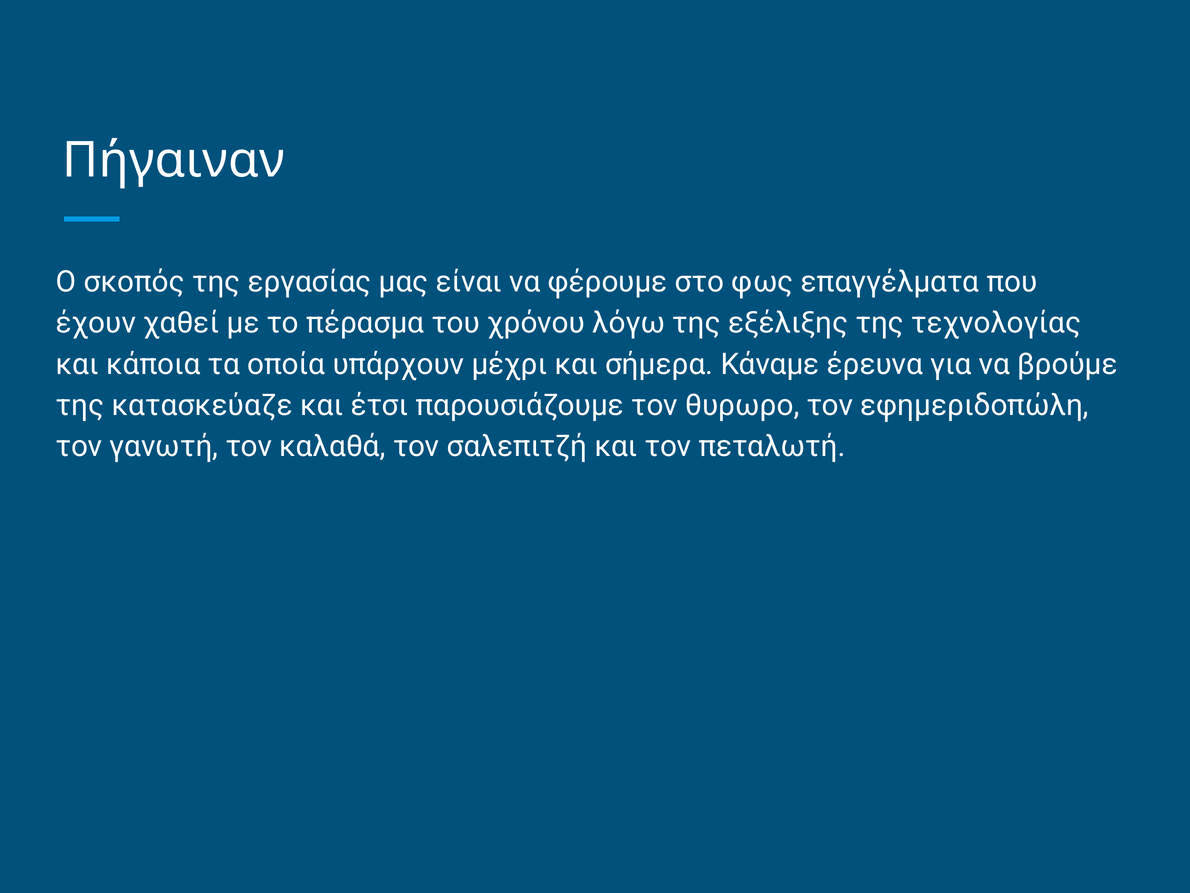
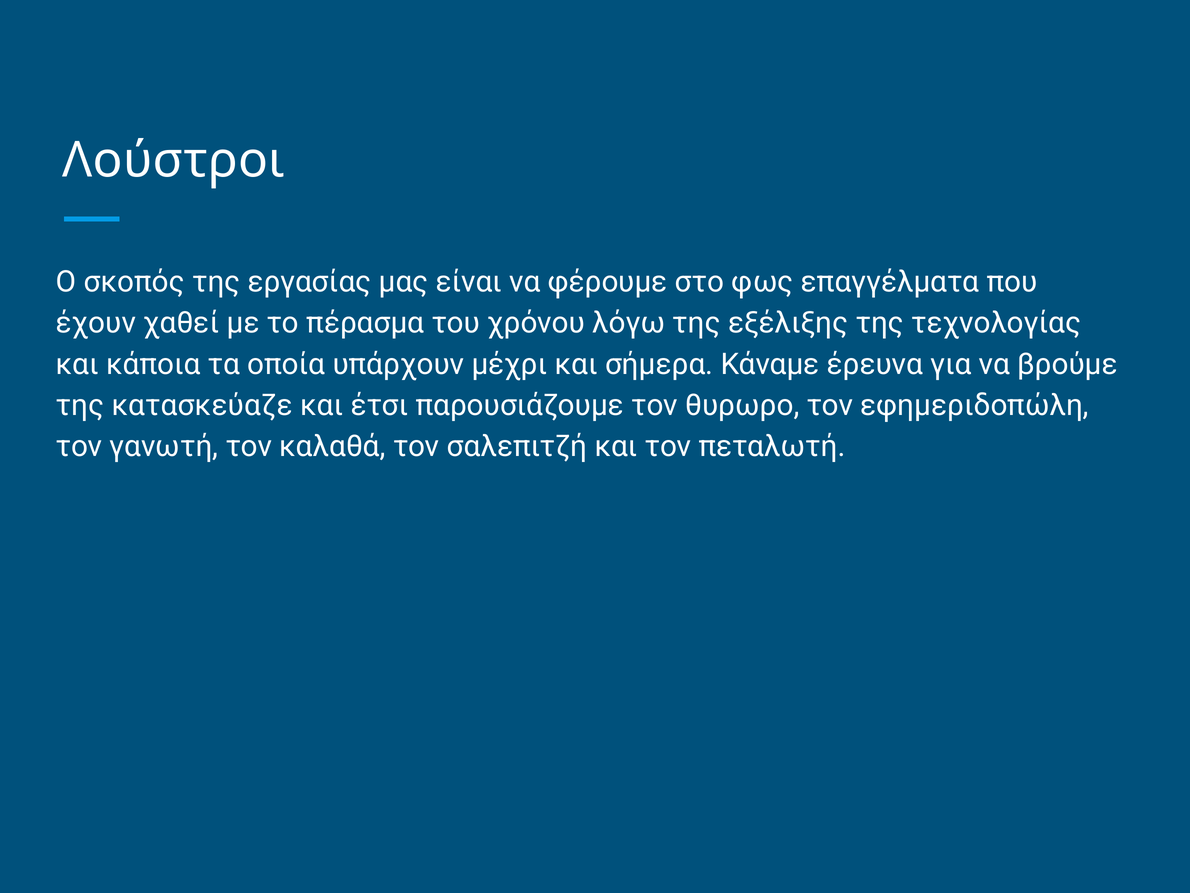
Πήγαιναν: Πήγαιναν -> Λούστροι
